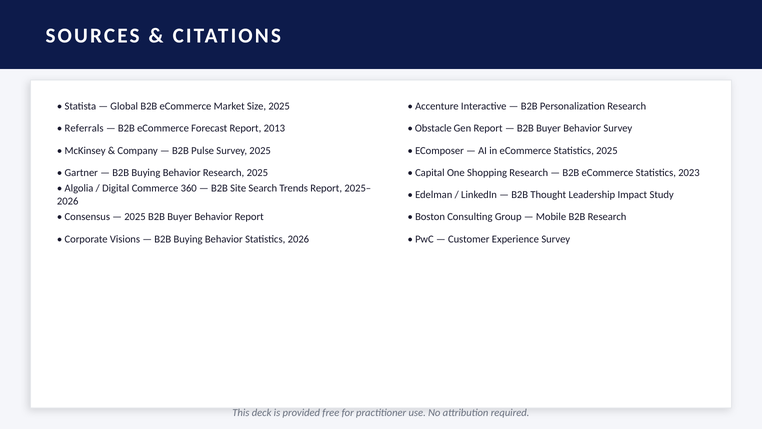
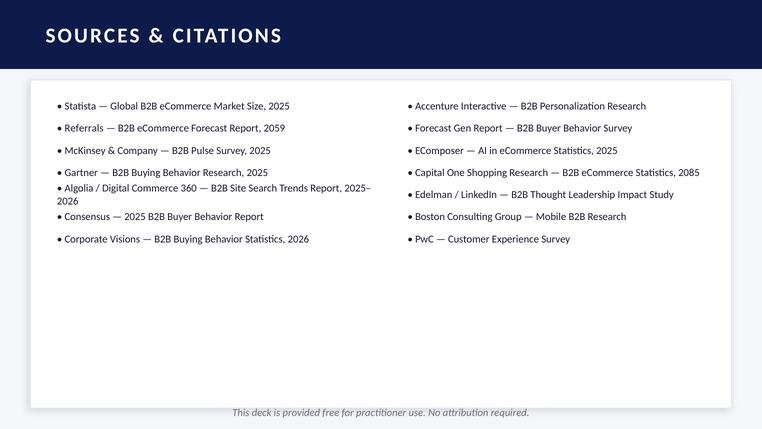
2013: 2013 -> 2059
Obstacle at (433, 128): Obstacle -> Forecast
2023: 2023 -> 2085
